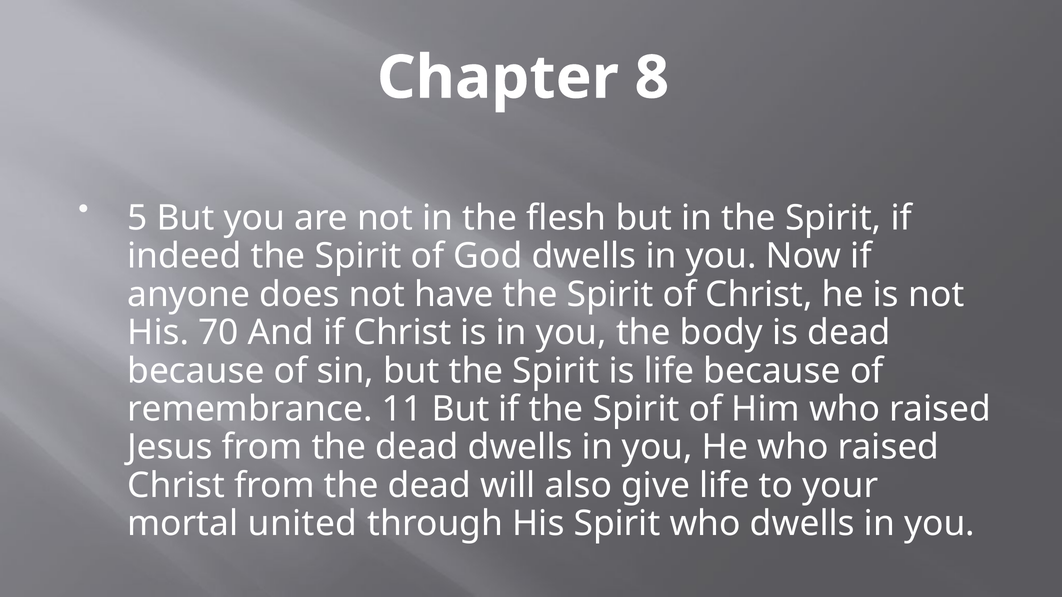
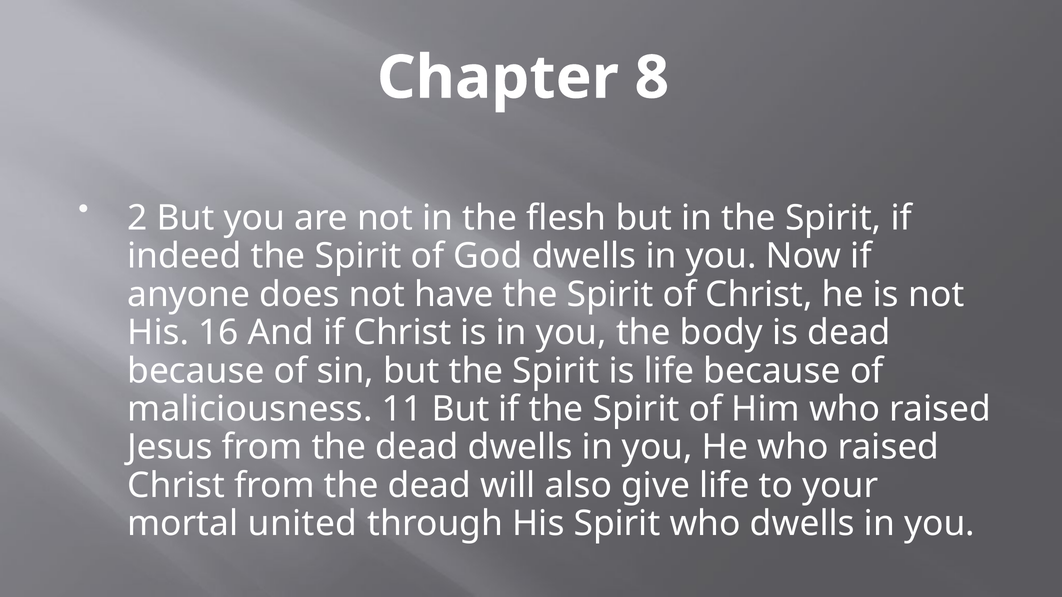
5: 5 -> 2
70: 70 -> 16
remembrance: remembrance -> maliciousness
